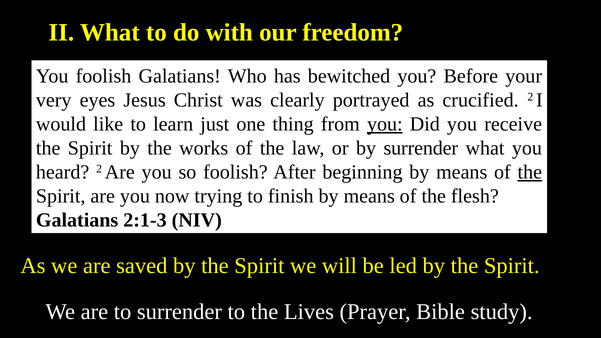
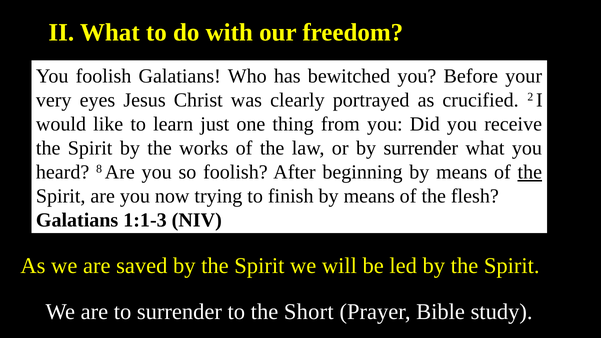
you at (385, 124) underline: present -> none
heard 2: 2 -> 8
2:1-3: 2:1-3 -> 1:1-3
Lives: Lives -> Short
